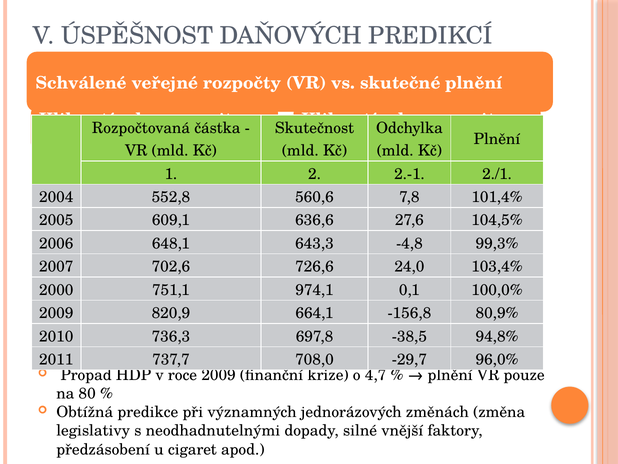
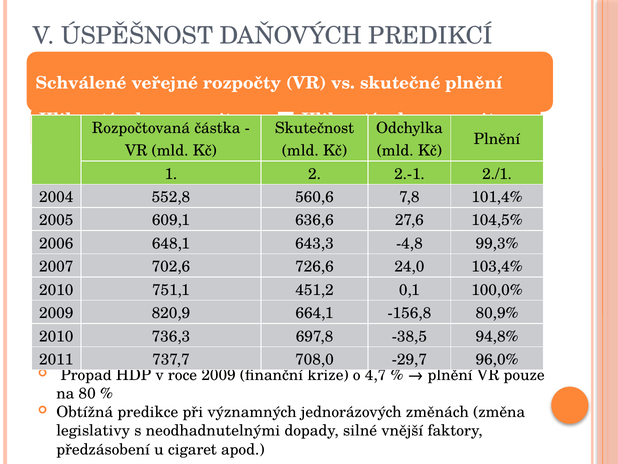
2000 at (56, 290): 2000 -> 2010
974,1: 974,1 -> 451,2
